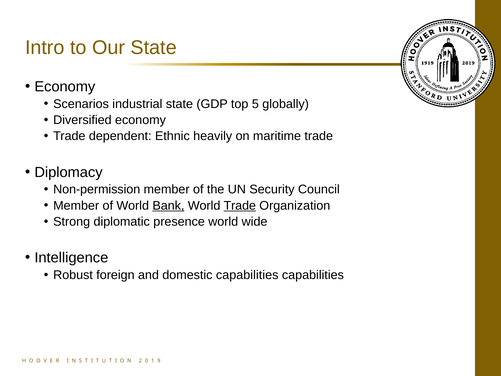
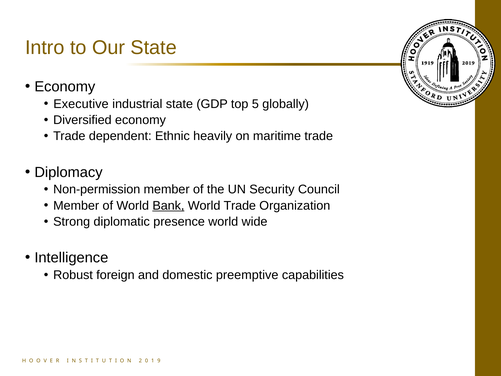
Scenarios: Scenarios -> Executive
Trade at (240, 205) underline: present -> none
domestic capabilities: capabilities -> preemptive
